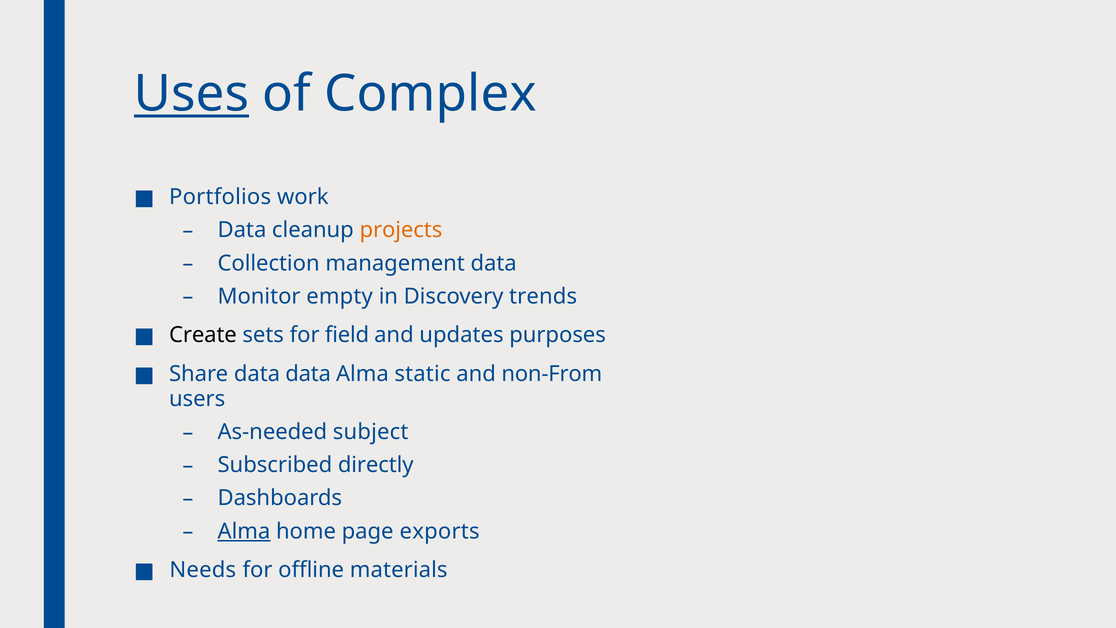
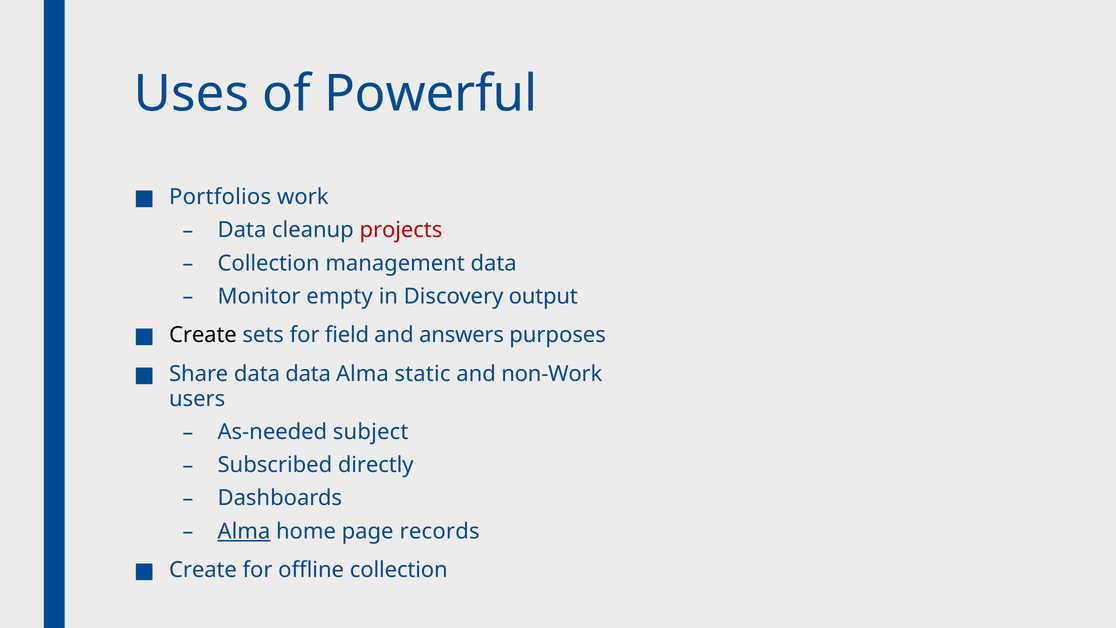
Uses underline: present -> none
Complex: Complex -> Powerful
projects colour: orange -> red
trends: trends -> output
updates: updates -> answers
non-From: non-From -> non-Work
exports: exports -> records
Needs at (203, 570): Needs -> Create
offline materials: materials -> collection
